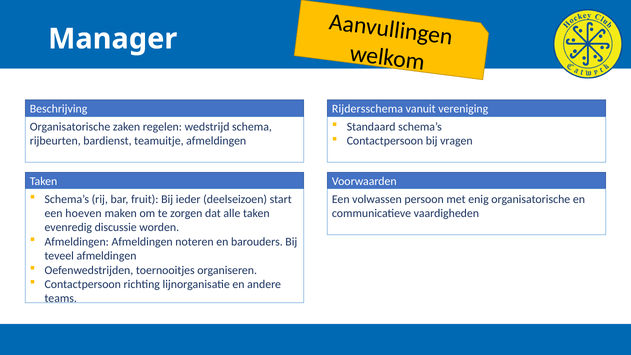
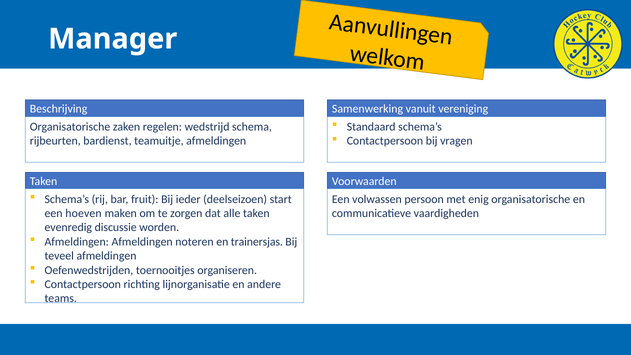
Rijdersschema: Rijdersschema -> Samenwerking
barouders: barouders -> trainersjas
